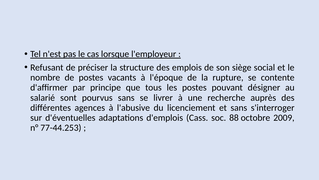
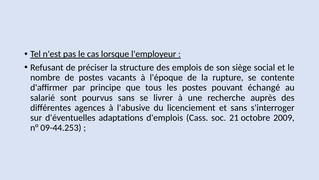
désigner: désigner -> échangé
88: 88 -> 21
77-44.253: 77-44.253 -> 09-44.253
